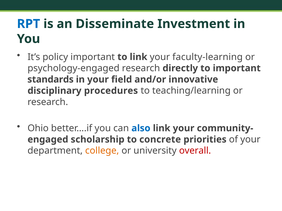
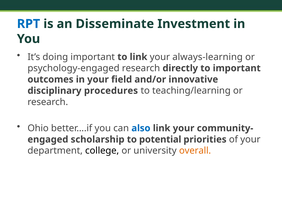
policy: policy -> doing
faculty-learning: faculty-learning -> always-learning
standards: standards -> outcomes
concrete: concrete -> potential
college colour: orange -> black
overall colour: red -> orange
